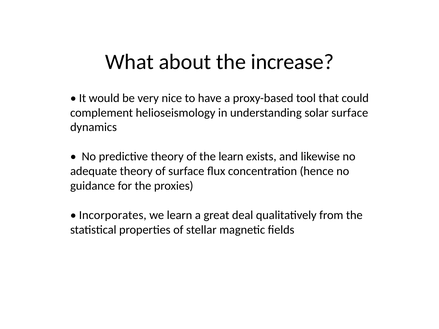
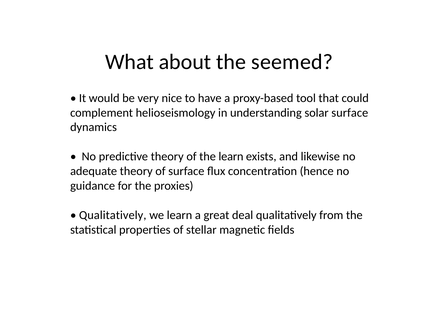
increase: increase -> seemed
Incorporates at (113, 215): Incorporates -> Qualitatively
